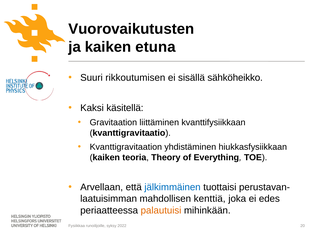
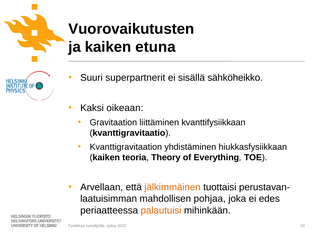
rikkoutumisen: rikkoutumisen -> superpartnerit
käsitellä: käsitellä -> oikeaan
jälkimmäinen colour: blue -> orange
kenttiä: kenttiä -> pohjaa
